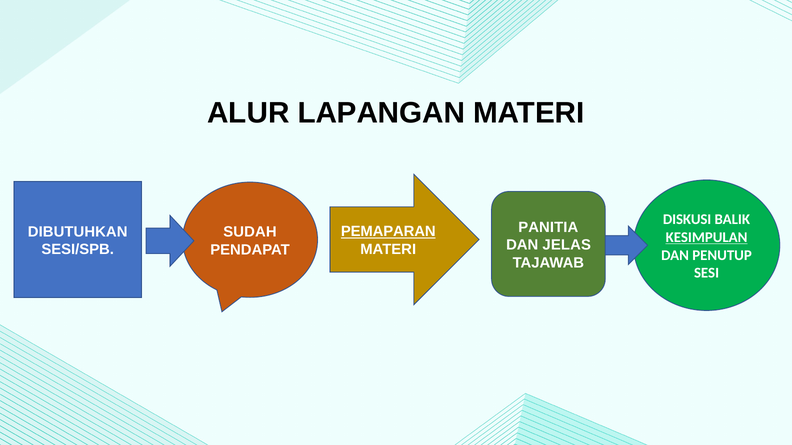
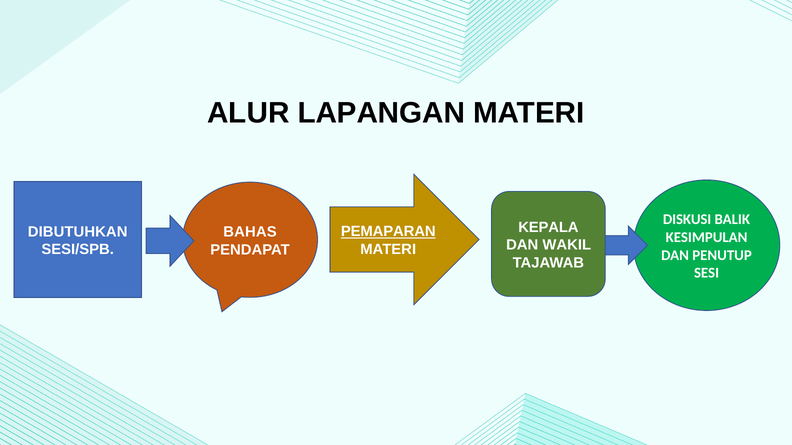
PANITIA: PANITIA -> KEPALA
SUDAH: SUDAH -> BAHAS
KESIMPULAN underline: present -> none
JELAS: JELAS -> WAKIL
